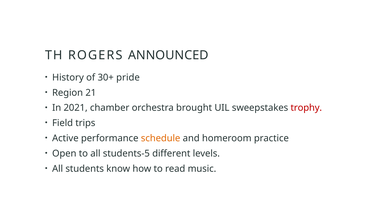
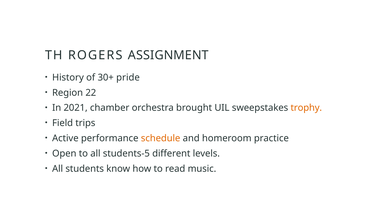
ANNOUNCED: ANNOUNCED -> ASSIGNMENT
21: 21 -> 22
trophy colour: red -> orange
